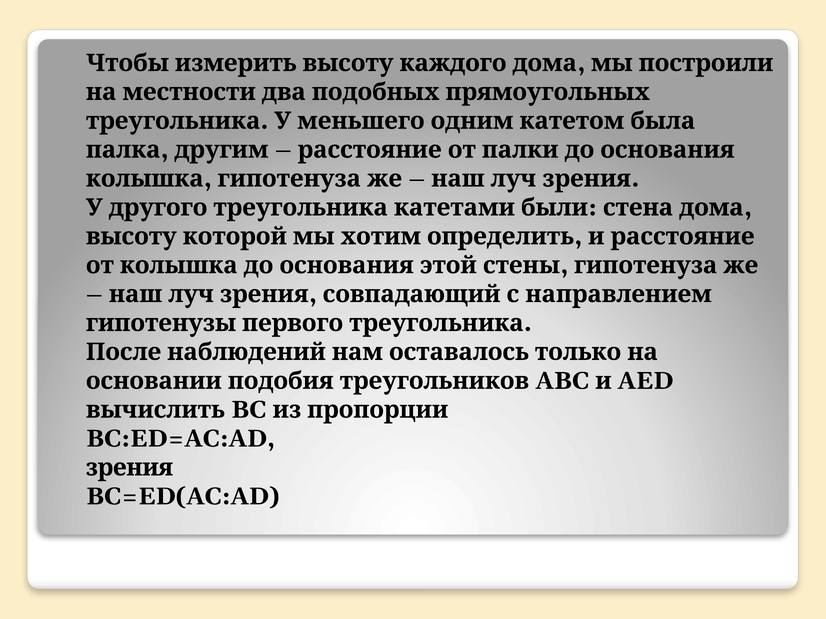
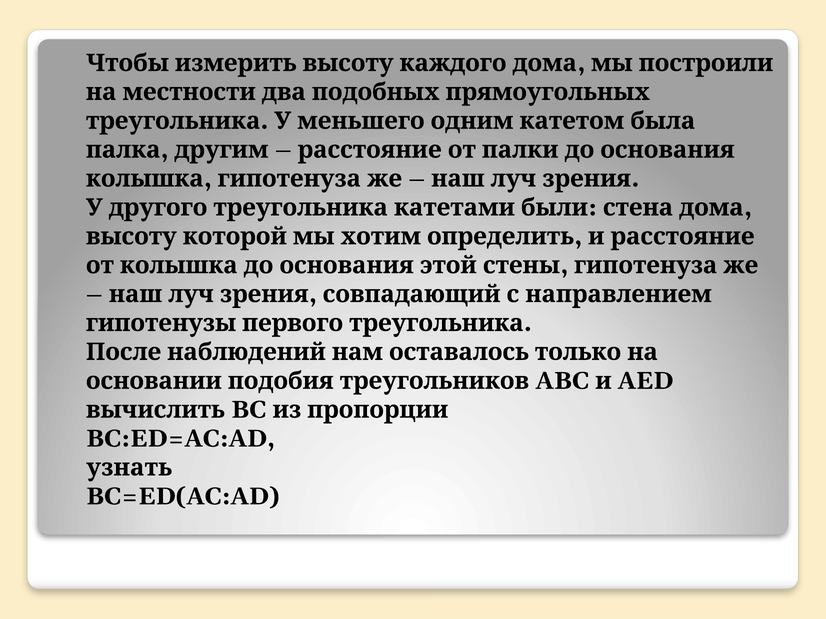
зрения at (129, 468): зрения -> узнать
